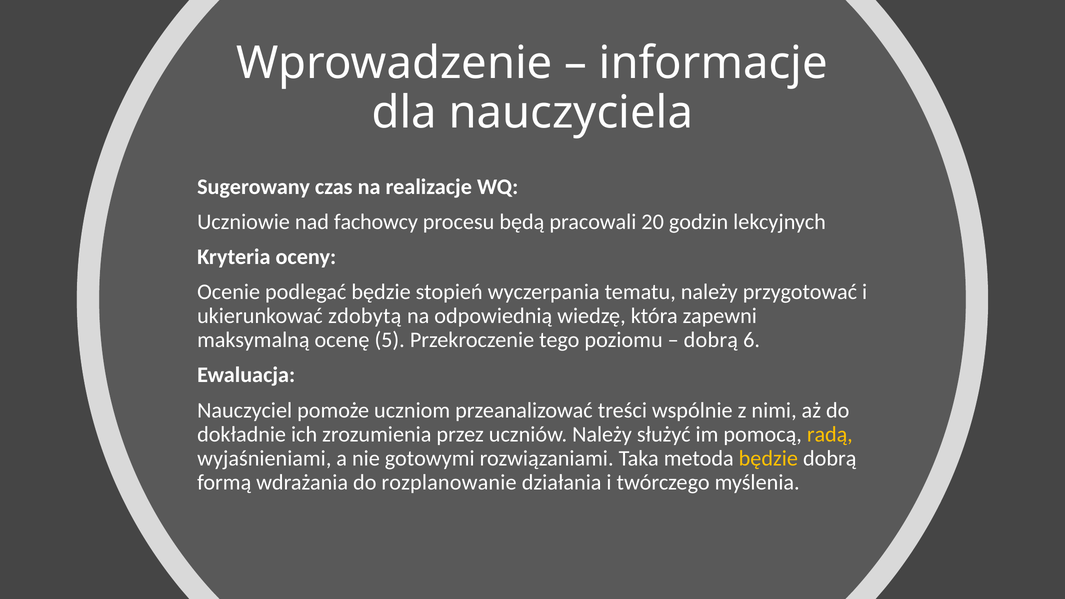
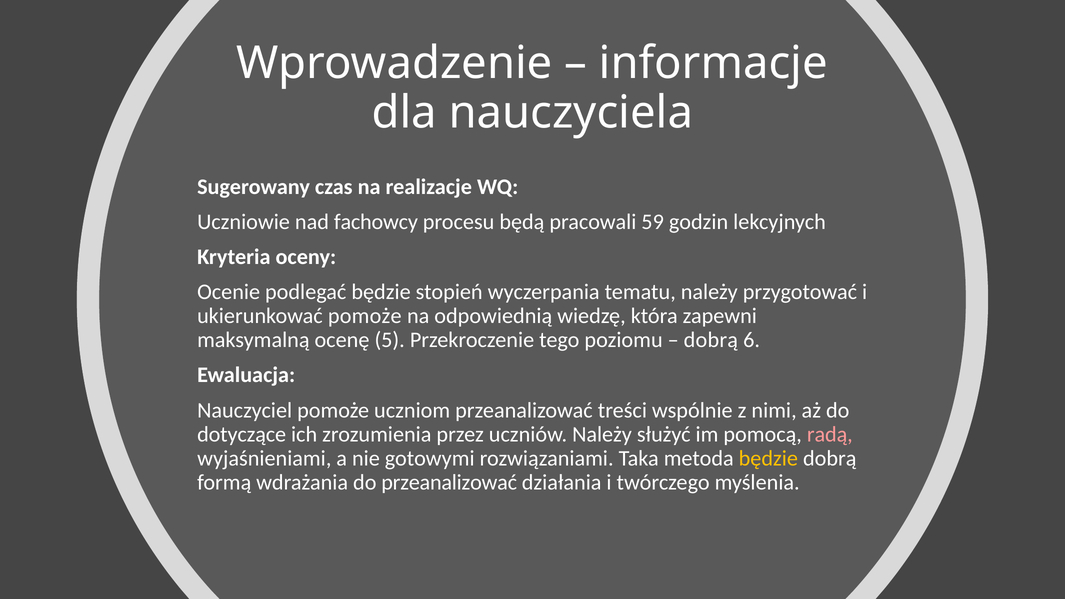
20: 20 -> 59
ukierunkować zdobytą: zdobytą -> pomoże
dokładnie: dokładnie -> dotyczące
radą colour: yellow -> pink
do rozplanowanie: rozplanowanie -> przeanalizować
